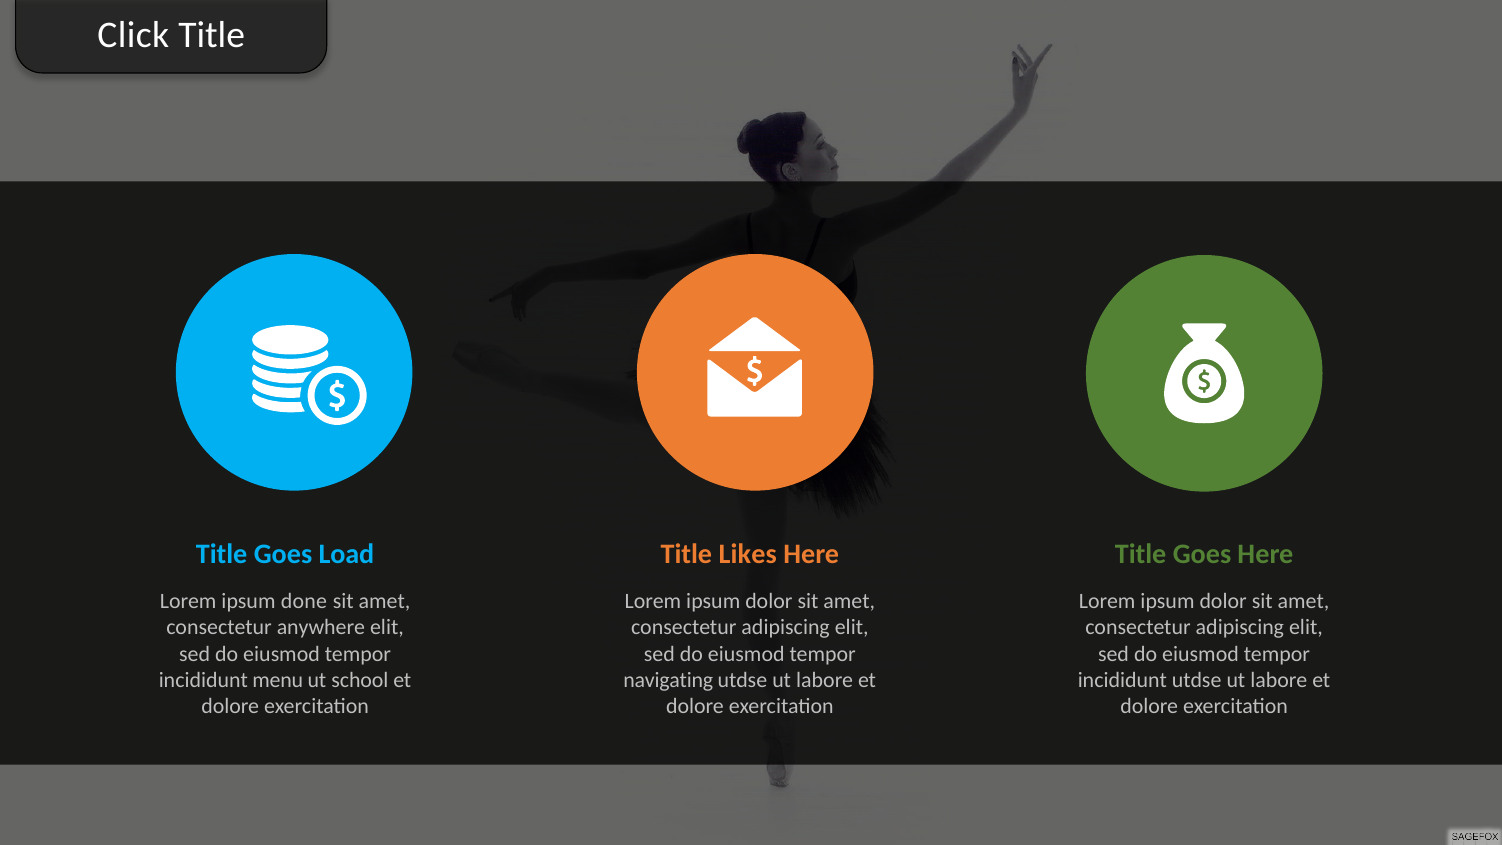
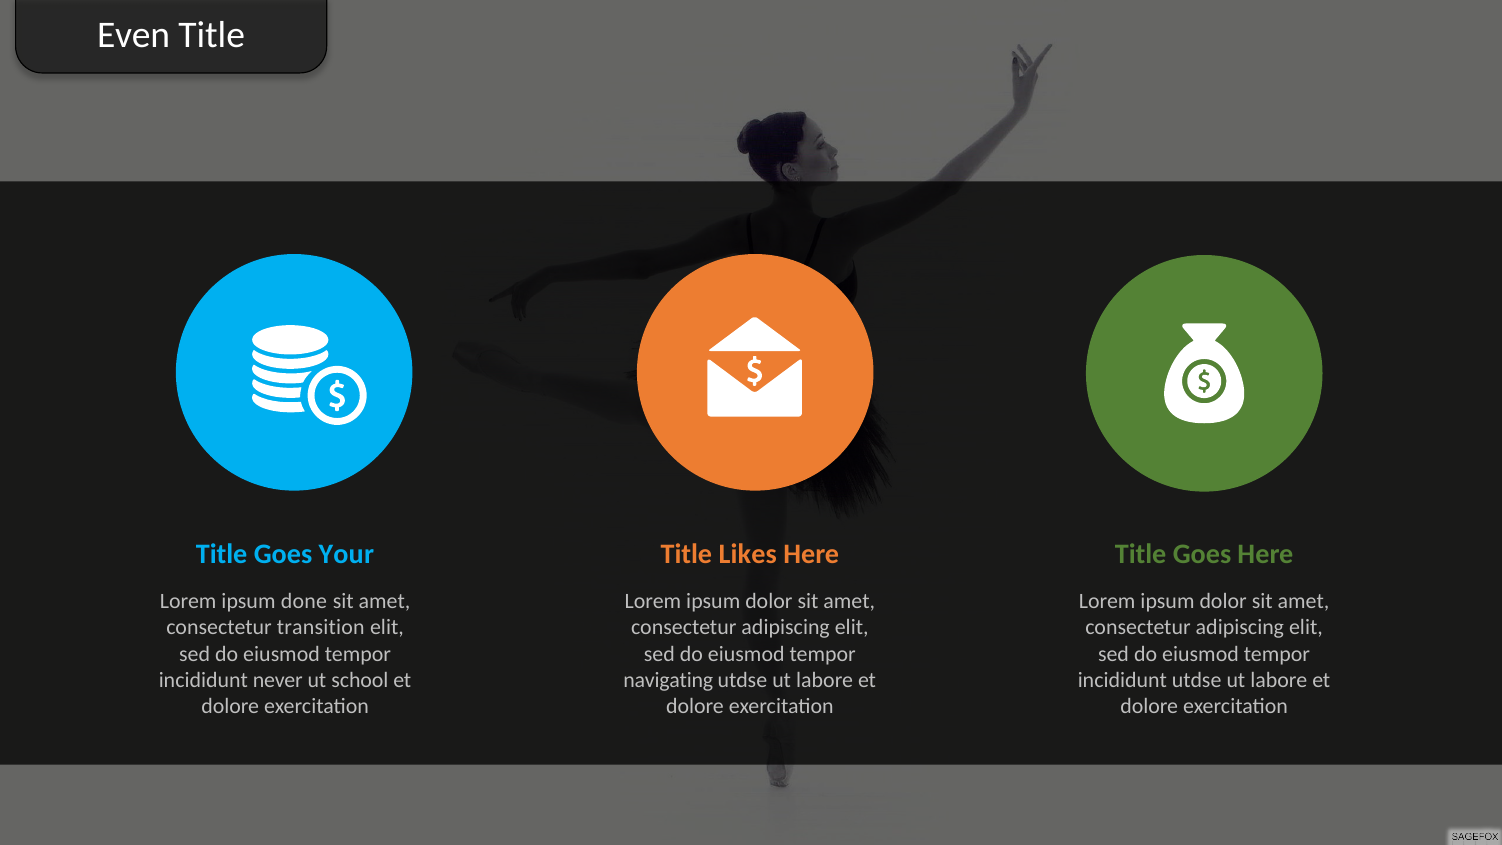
Click: Click -> Even
Load: Load -> Your
anywhere: anywhere -> transition
menu: menu -> never
